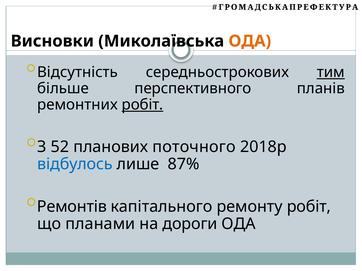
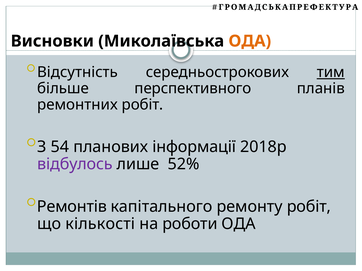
робіт at (142, 105) underline: present -> none
52: 52 -> 54
поточного: поточного -> інформації
відбулось colour: blue -> purple
87%: 87% -> 52%
планами: планами -> кількості
дороги: дороги -> роботи
